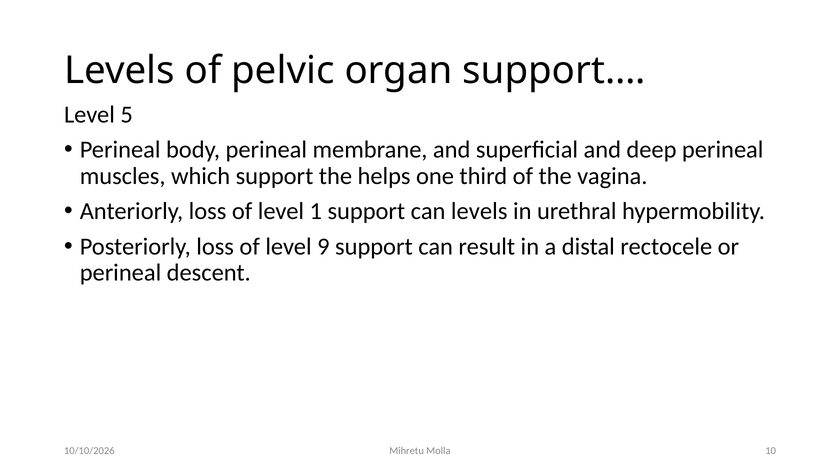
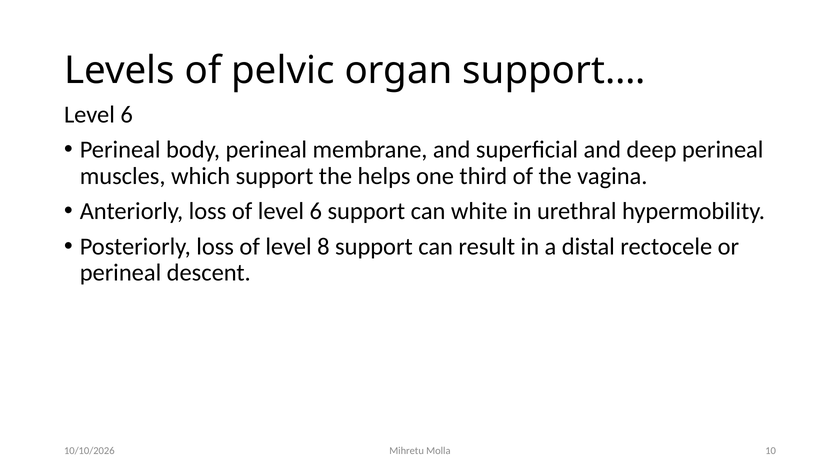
5 at (127, 115): 5 -> 6
of level 1: 1 -> 6
can levels: levels -> white
9: 9 -> 8
